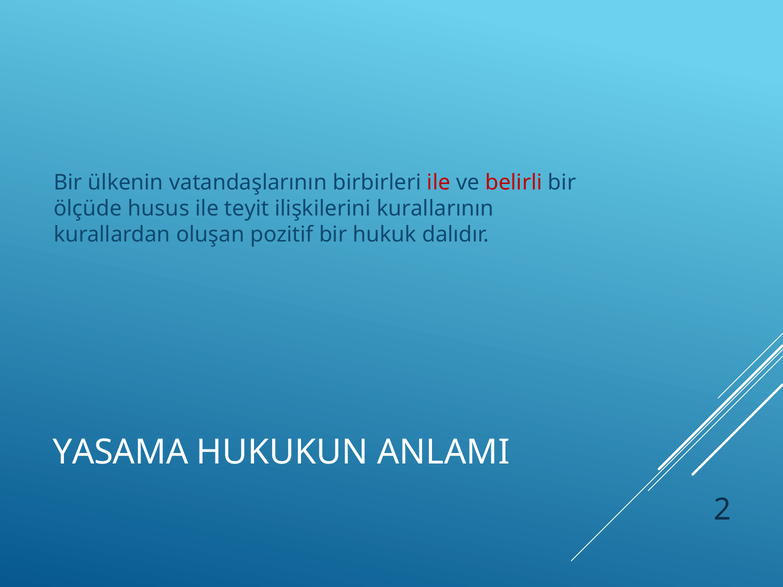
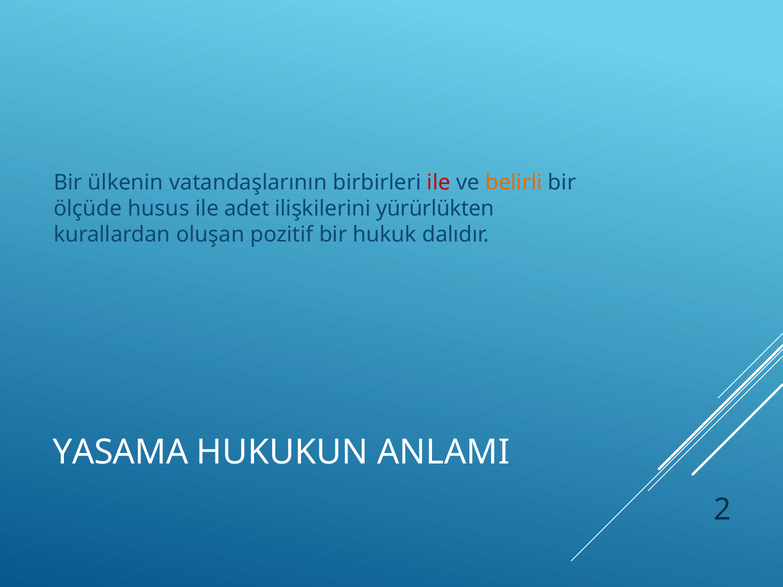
belirli colour: red -> orange
teyit: teyit -> adet
kurallarının: kurallarının -> yürürlükten
